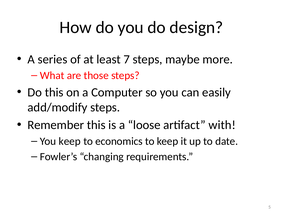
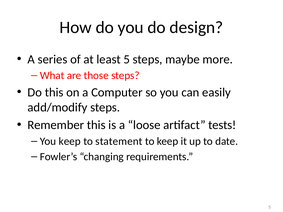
least 7: 7 -> 5
with: with -> tests
economics: economics -> statement
